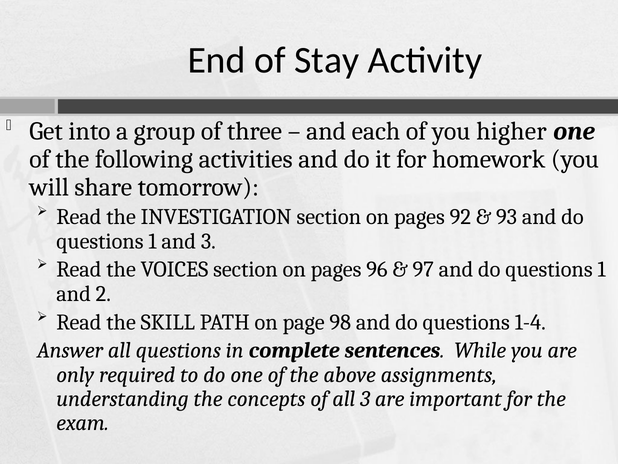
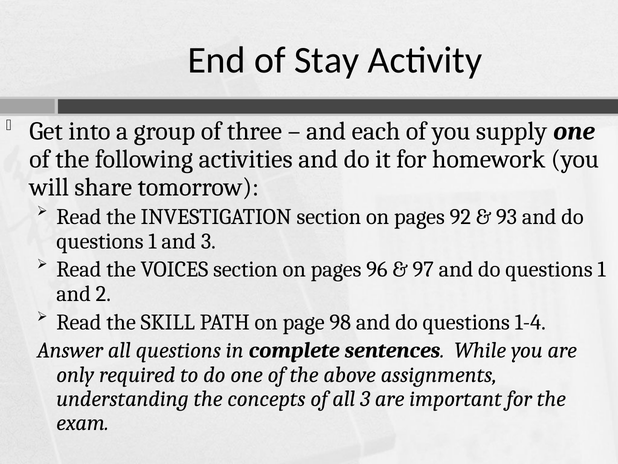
higher: higher -> supply
